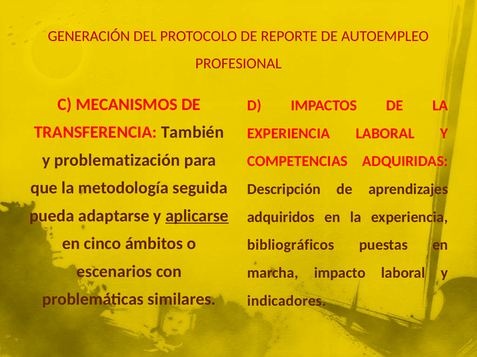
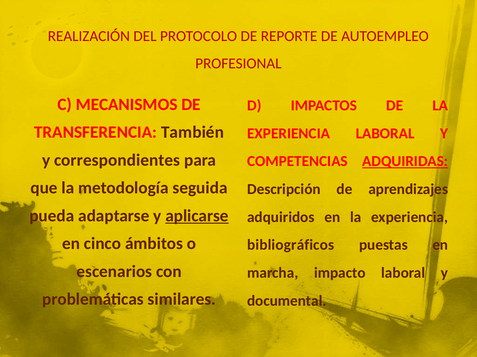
GENERACIÓN: GENERACIÓN -> REALIZACIÓN
problematización: problematización -> correspondientes
ADQUIRIDAS underline: none -> present
indicadores: indicadores -> documental
